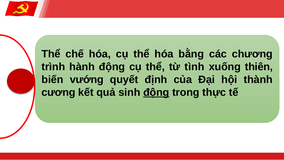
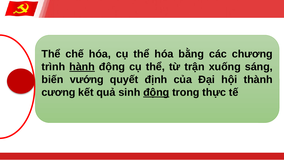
hành underline: none -> present
tình: tình -> trận
thiên: thiên -> sáng
